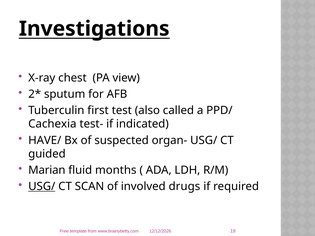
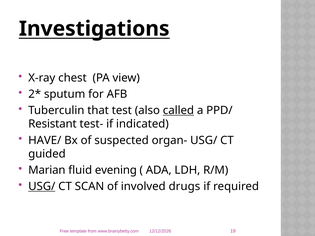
first: first -> that
called underline: none -> present
Cachexia: Cachexia -> Resistant
months: months -> evening
